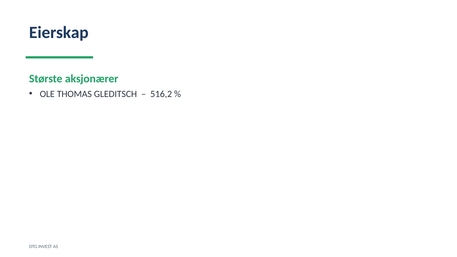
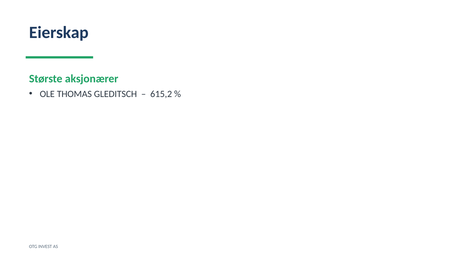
516,2: 516,2 -> 615,2
